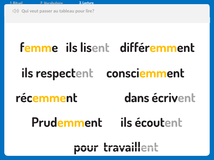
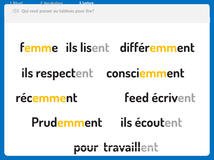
dans: dans -> feed
